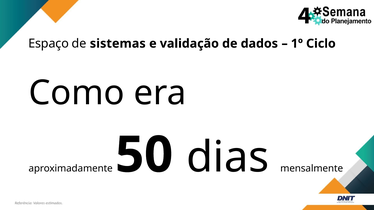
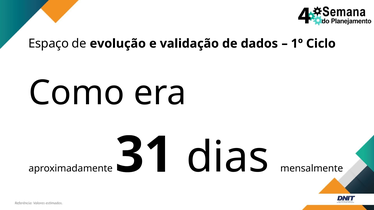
sistemas: sistemas -> evolução
50: 50 -> 31
